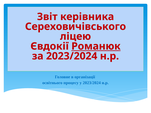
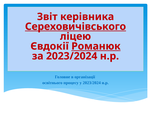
Сереховичівського underline: none -> present
